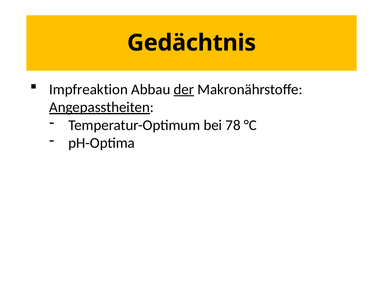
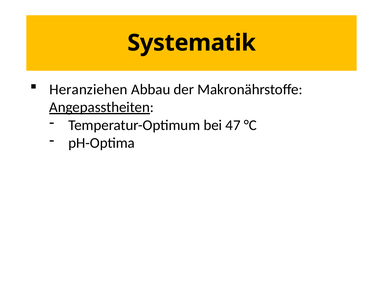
Gedächtnis: Gedächtnis -> Systematik
Impfreaktion: Impfreaktion -> Heranziehen
der underline: present -> none
78: 78 -> 47
